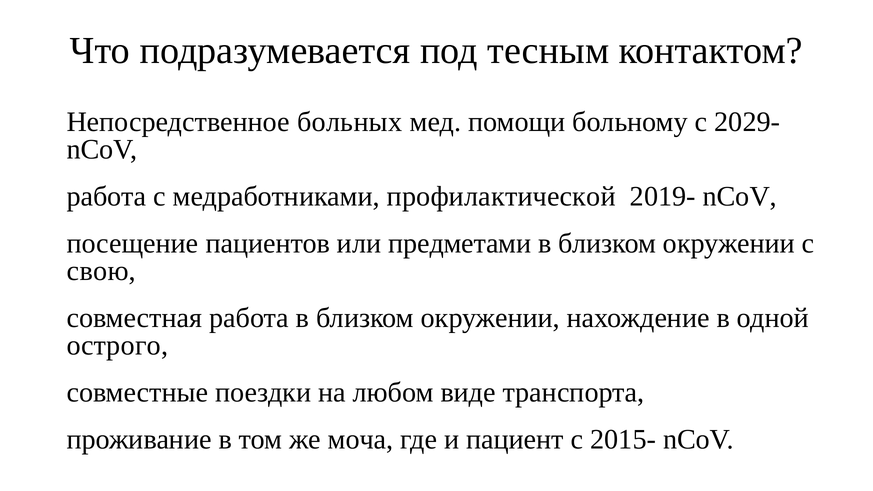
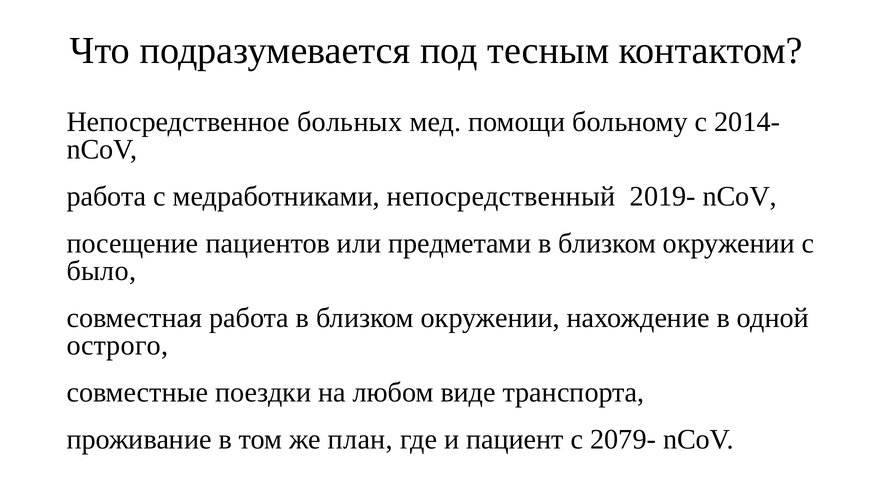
2029-: 2029- -> 2014-
профилактической: профилактической -> непосредственный
свою: свою -> было
моча: моча -> план
2015-: 2015- -> 2079-
